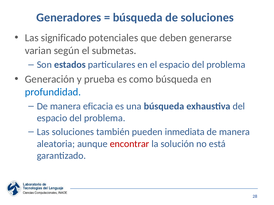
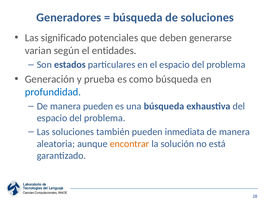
submetas: submetas -> entidades
manera eficacia: eficacia -> pueden
encontrar colour: red -> orange
